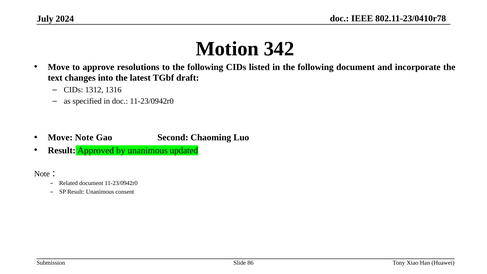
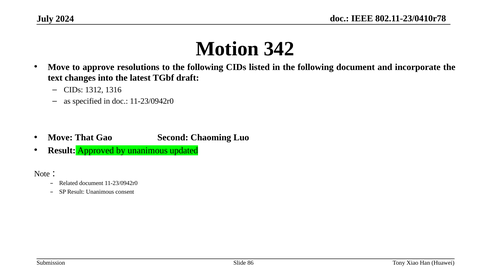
Note: Note -> That
